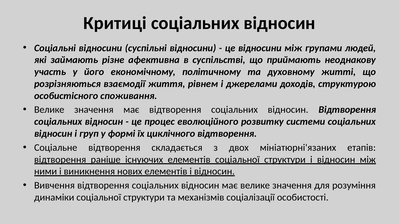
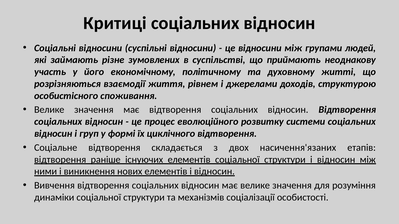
афективна: афективна -> зумовлених
мініатюрні'язаних: мініатюрні'язаних -> насичення'язаних
